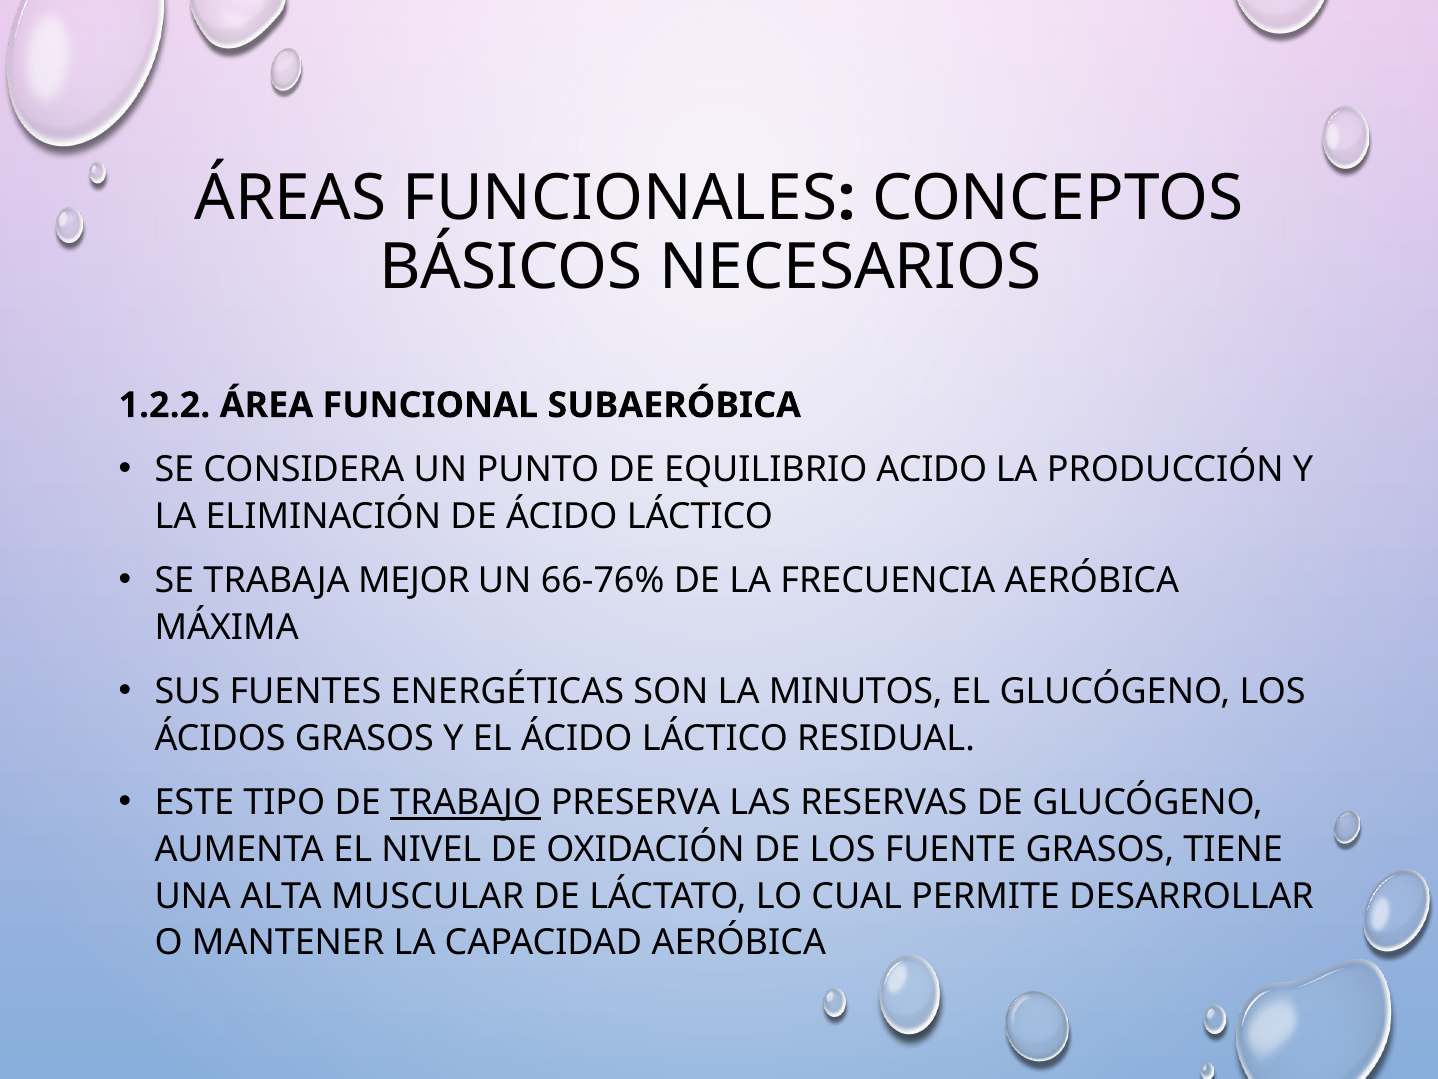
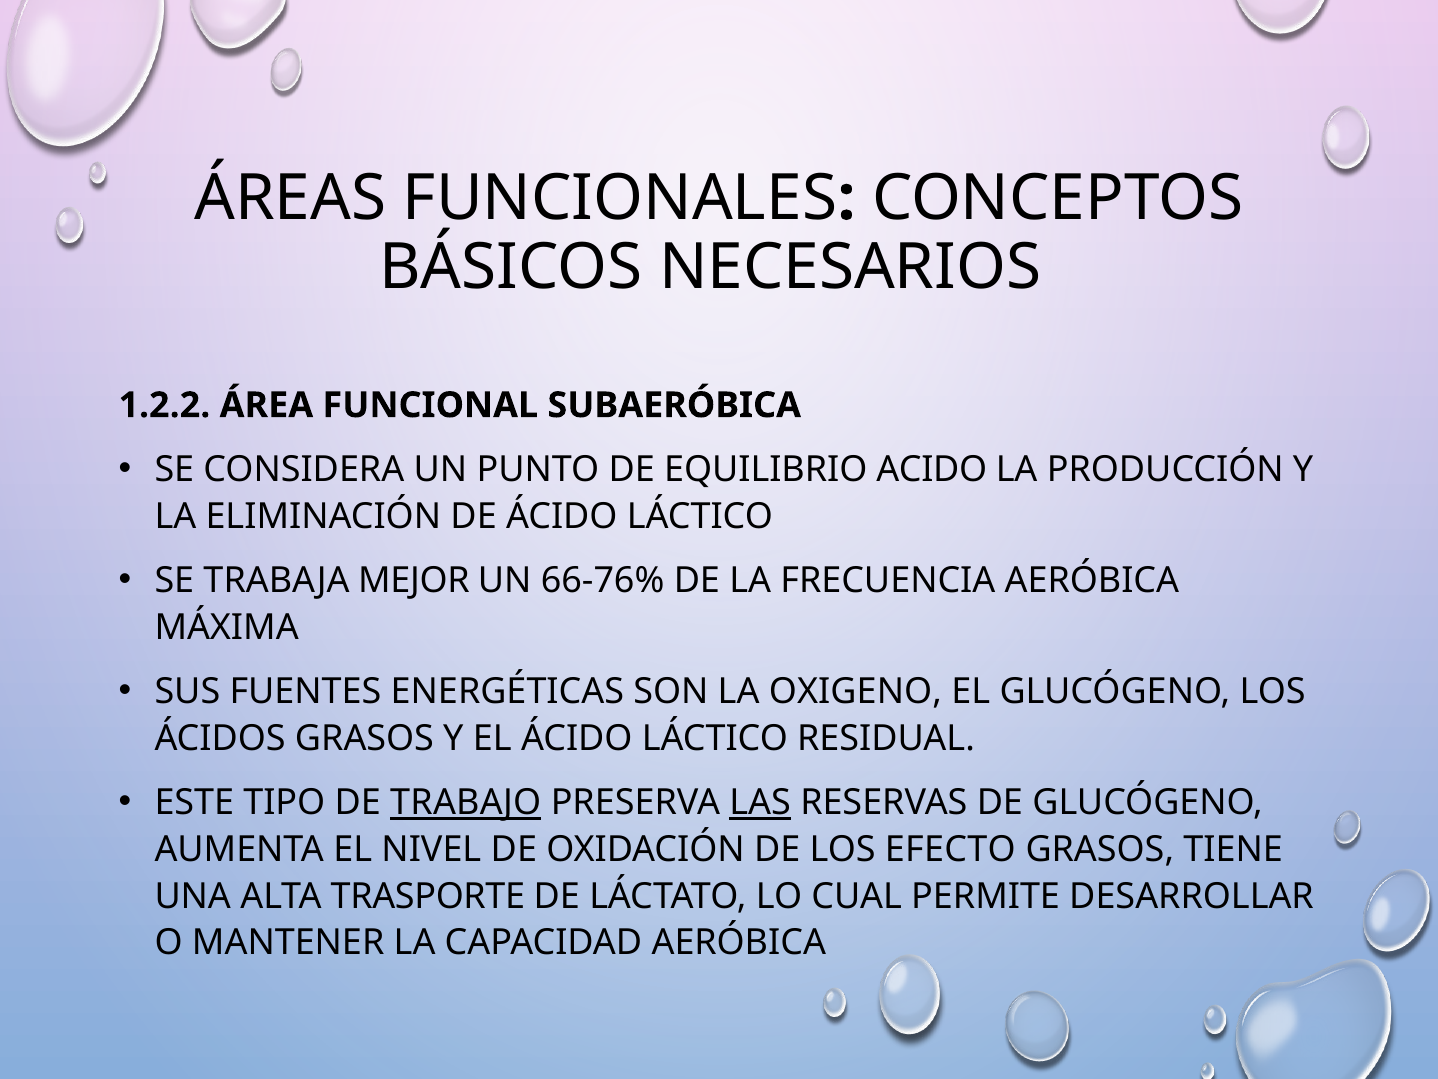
MINUTOS: MINUTOS -> OXIGENO
LAS underline: none -> present
FUENTE: FUENTE -> EFECTO
MUSCULAR: MUSCULAR -> TRASPORTE
